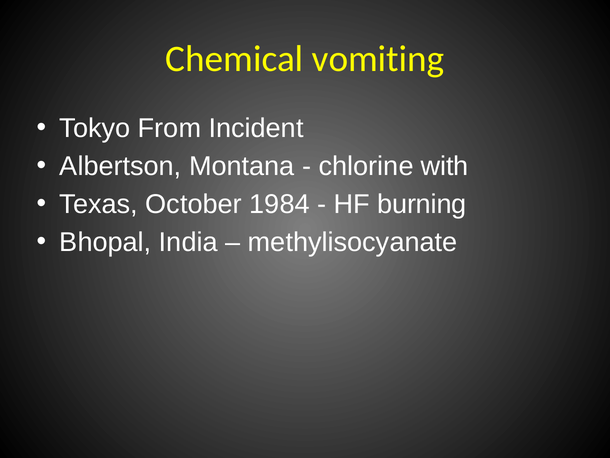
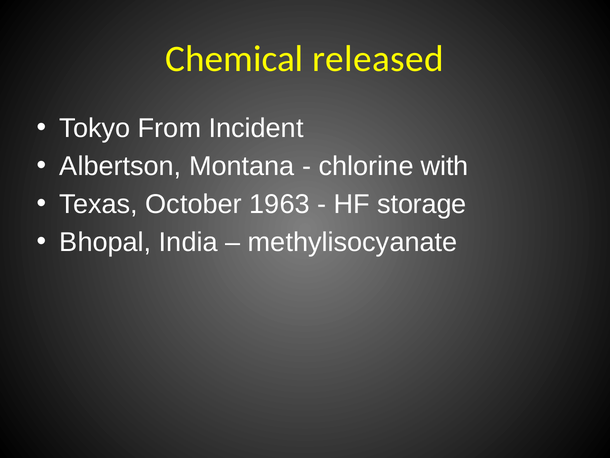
vomiting: vomiting -> released
1984: 1984 -> 1963
burning: burning -> storage
